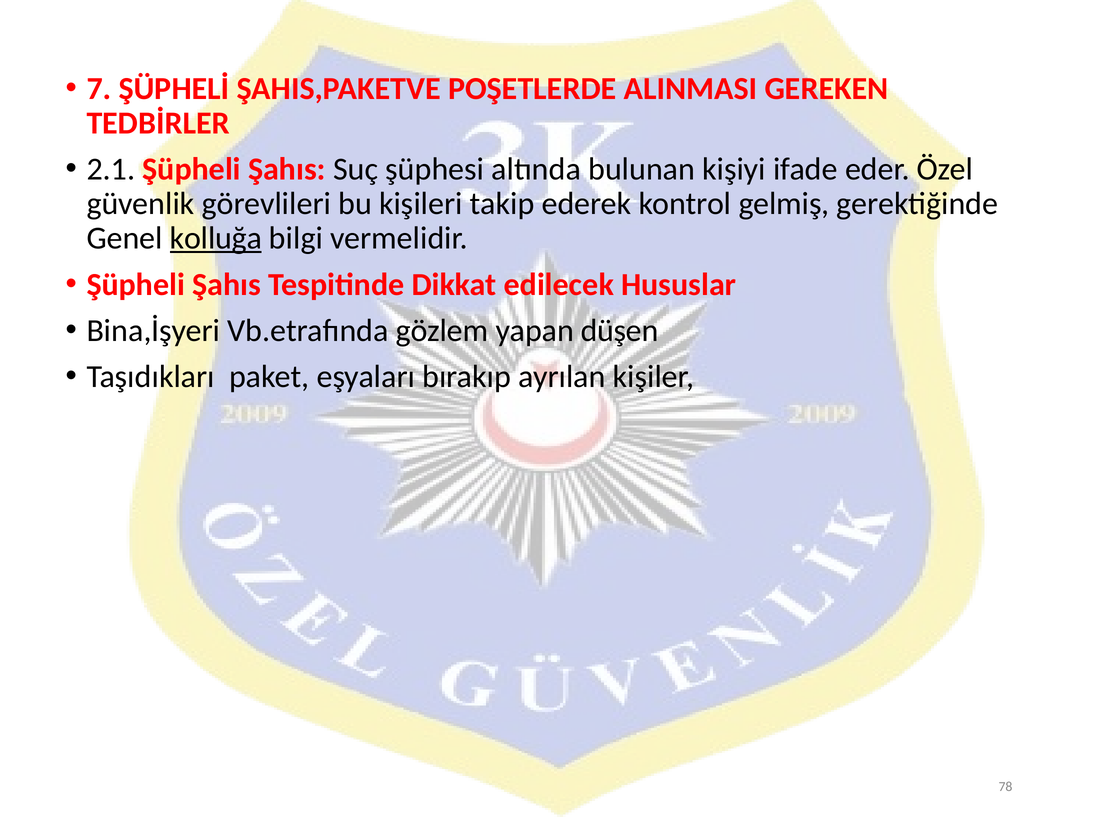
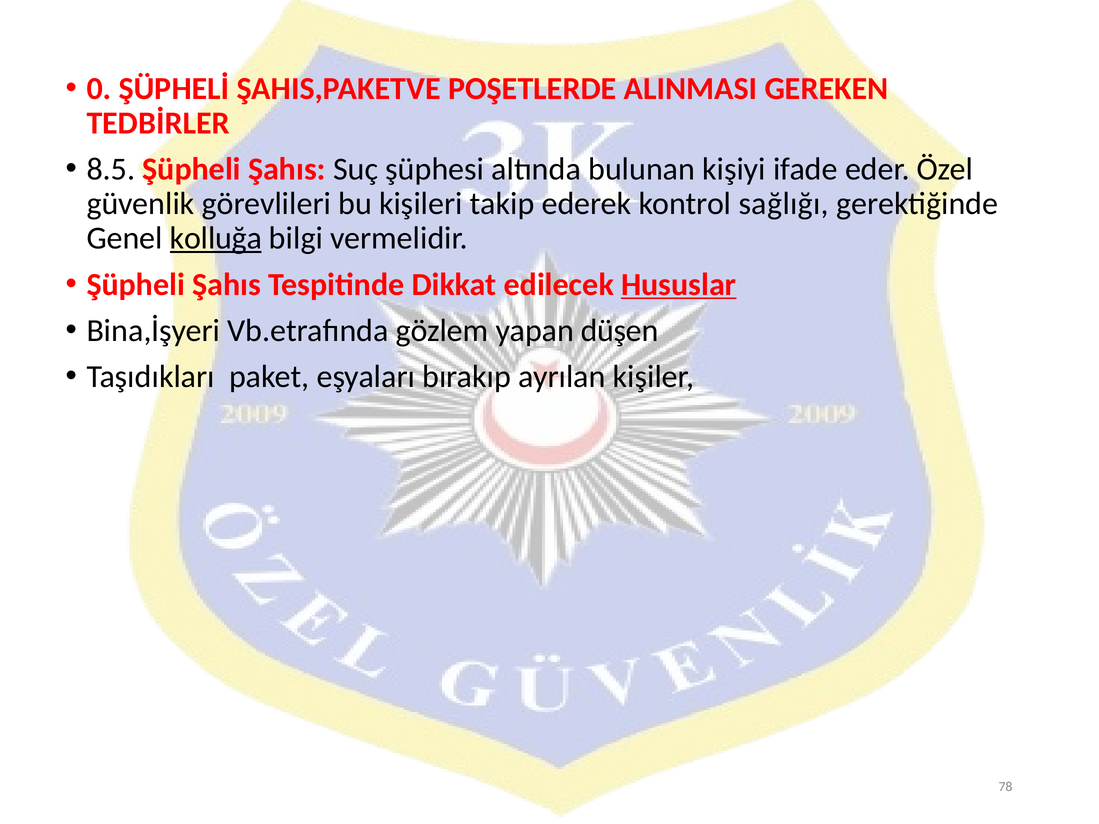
7: 7 -> 0
2.1: 2.1 -> 8.5
gelmiş: gelmiş -> sağlığı
Hususlar underline: none -> present
